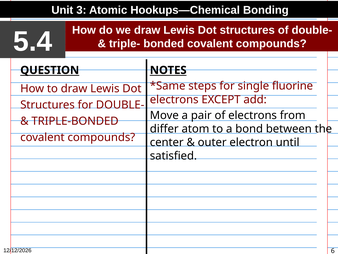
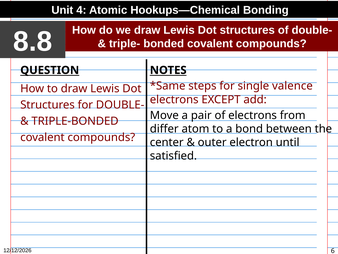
3: 3 -> 4
5.4: 5.4 -> 8.8
fluorine: fluorine -> valence
